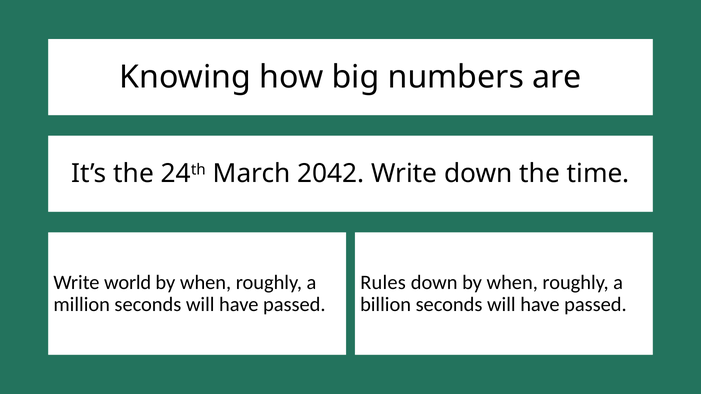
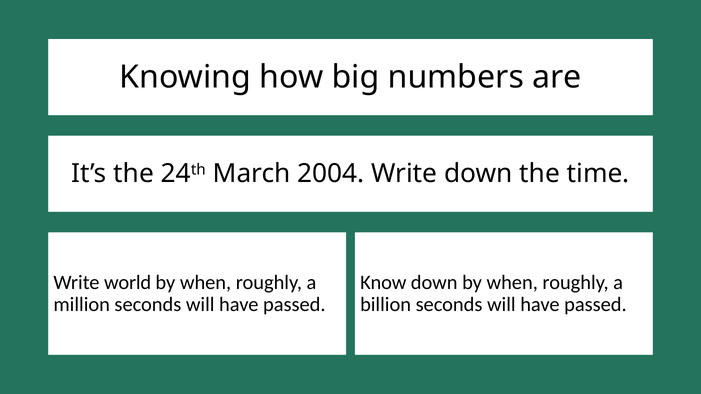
2042: 2042 -> 2004
Rules: Rules -> Know
